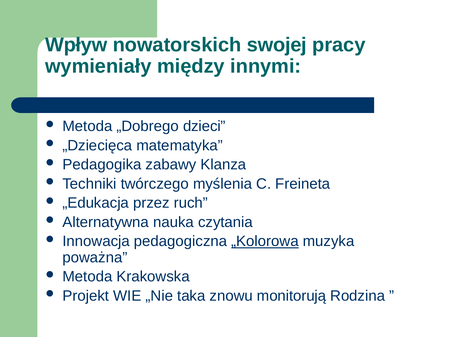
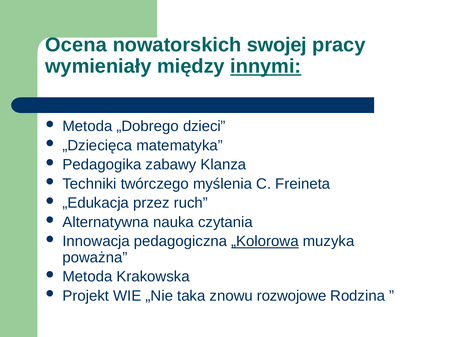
Wpływ: Wpływ -> Ocena
innymi underline: none -> present
monitorują: monitorują -> rozwojowe
